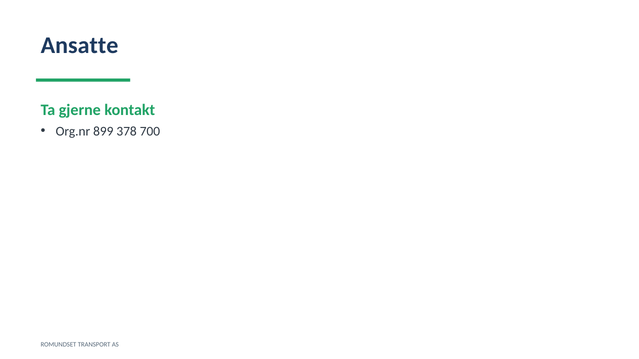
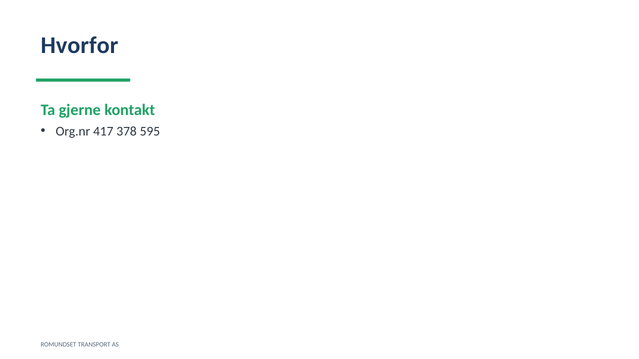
Ansatte: Ansatte -> Hvorfor
899: 899 -> 417
700: 700 -> 595
